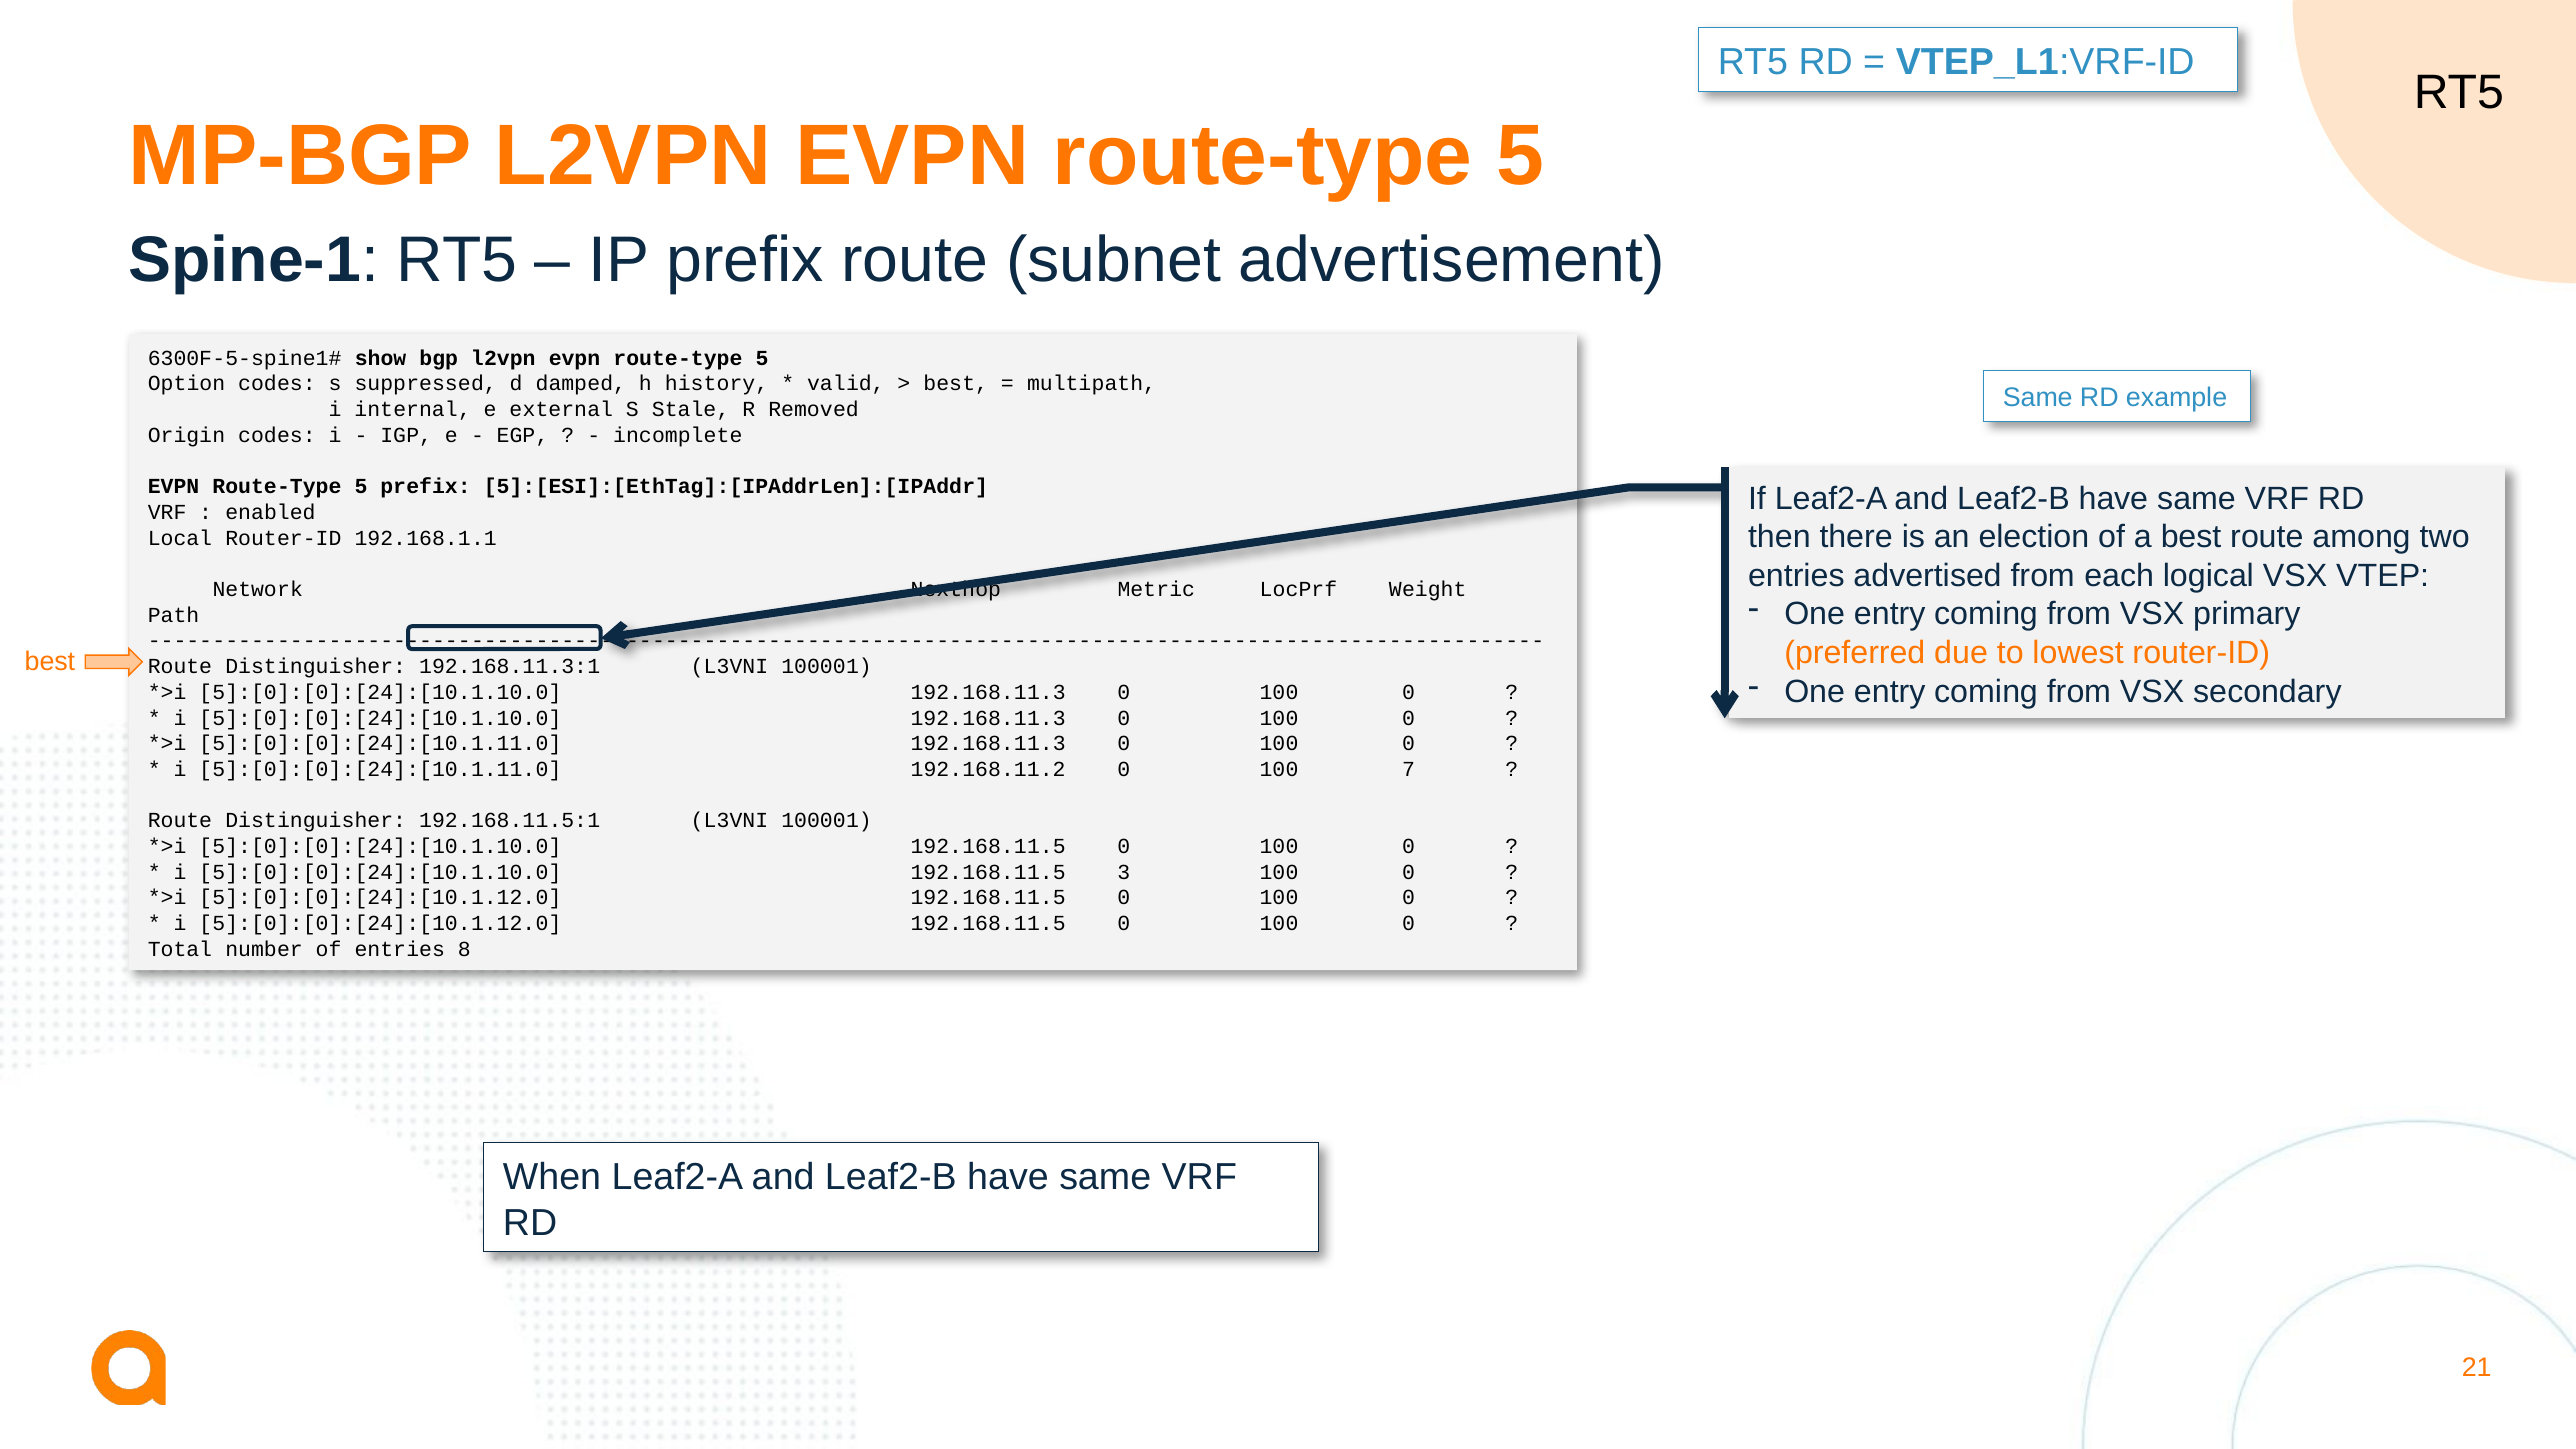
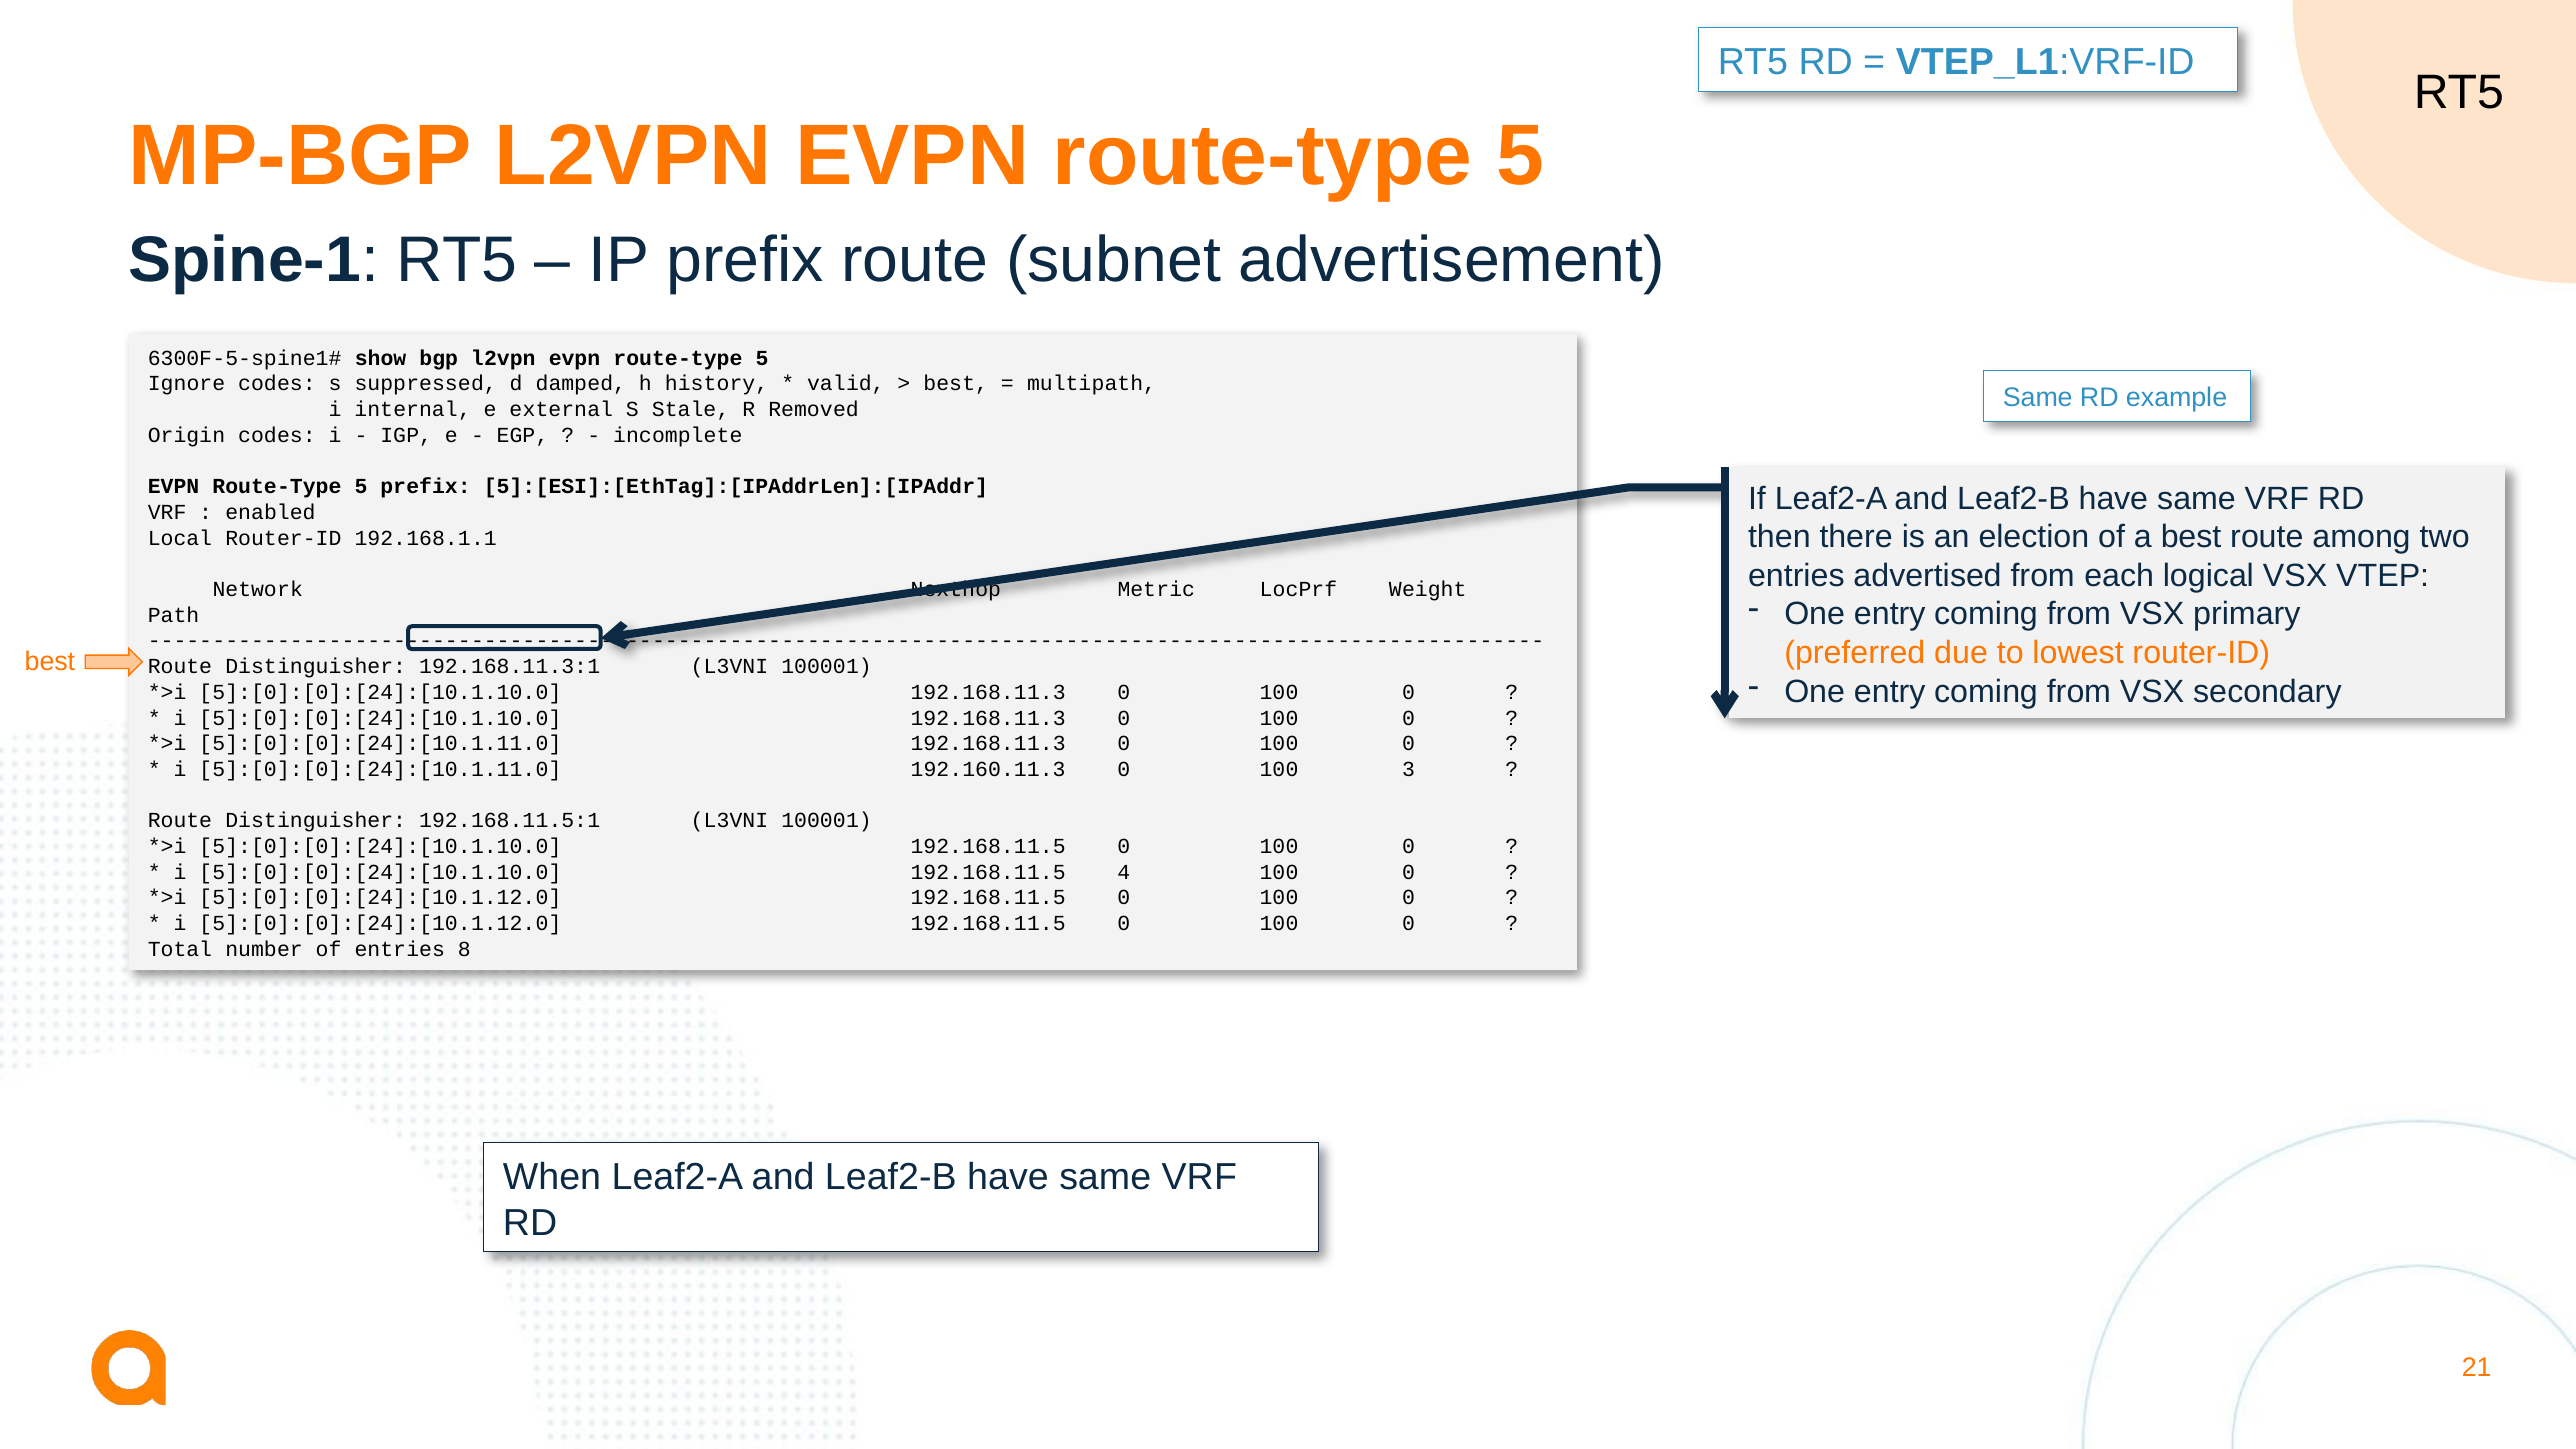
Option: Option -> Ignore
192.168.11.2: 192.168.11.2 -> 192.160.11.3
7: 7 -> 3
3: 3 -> 4
